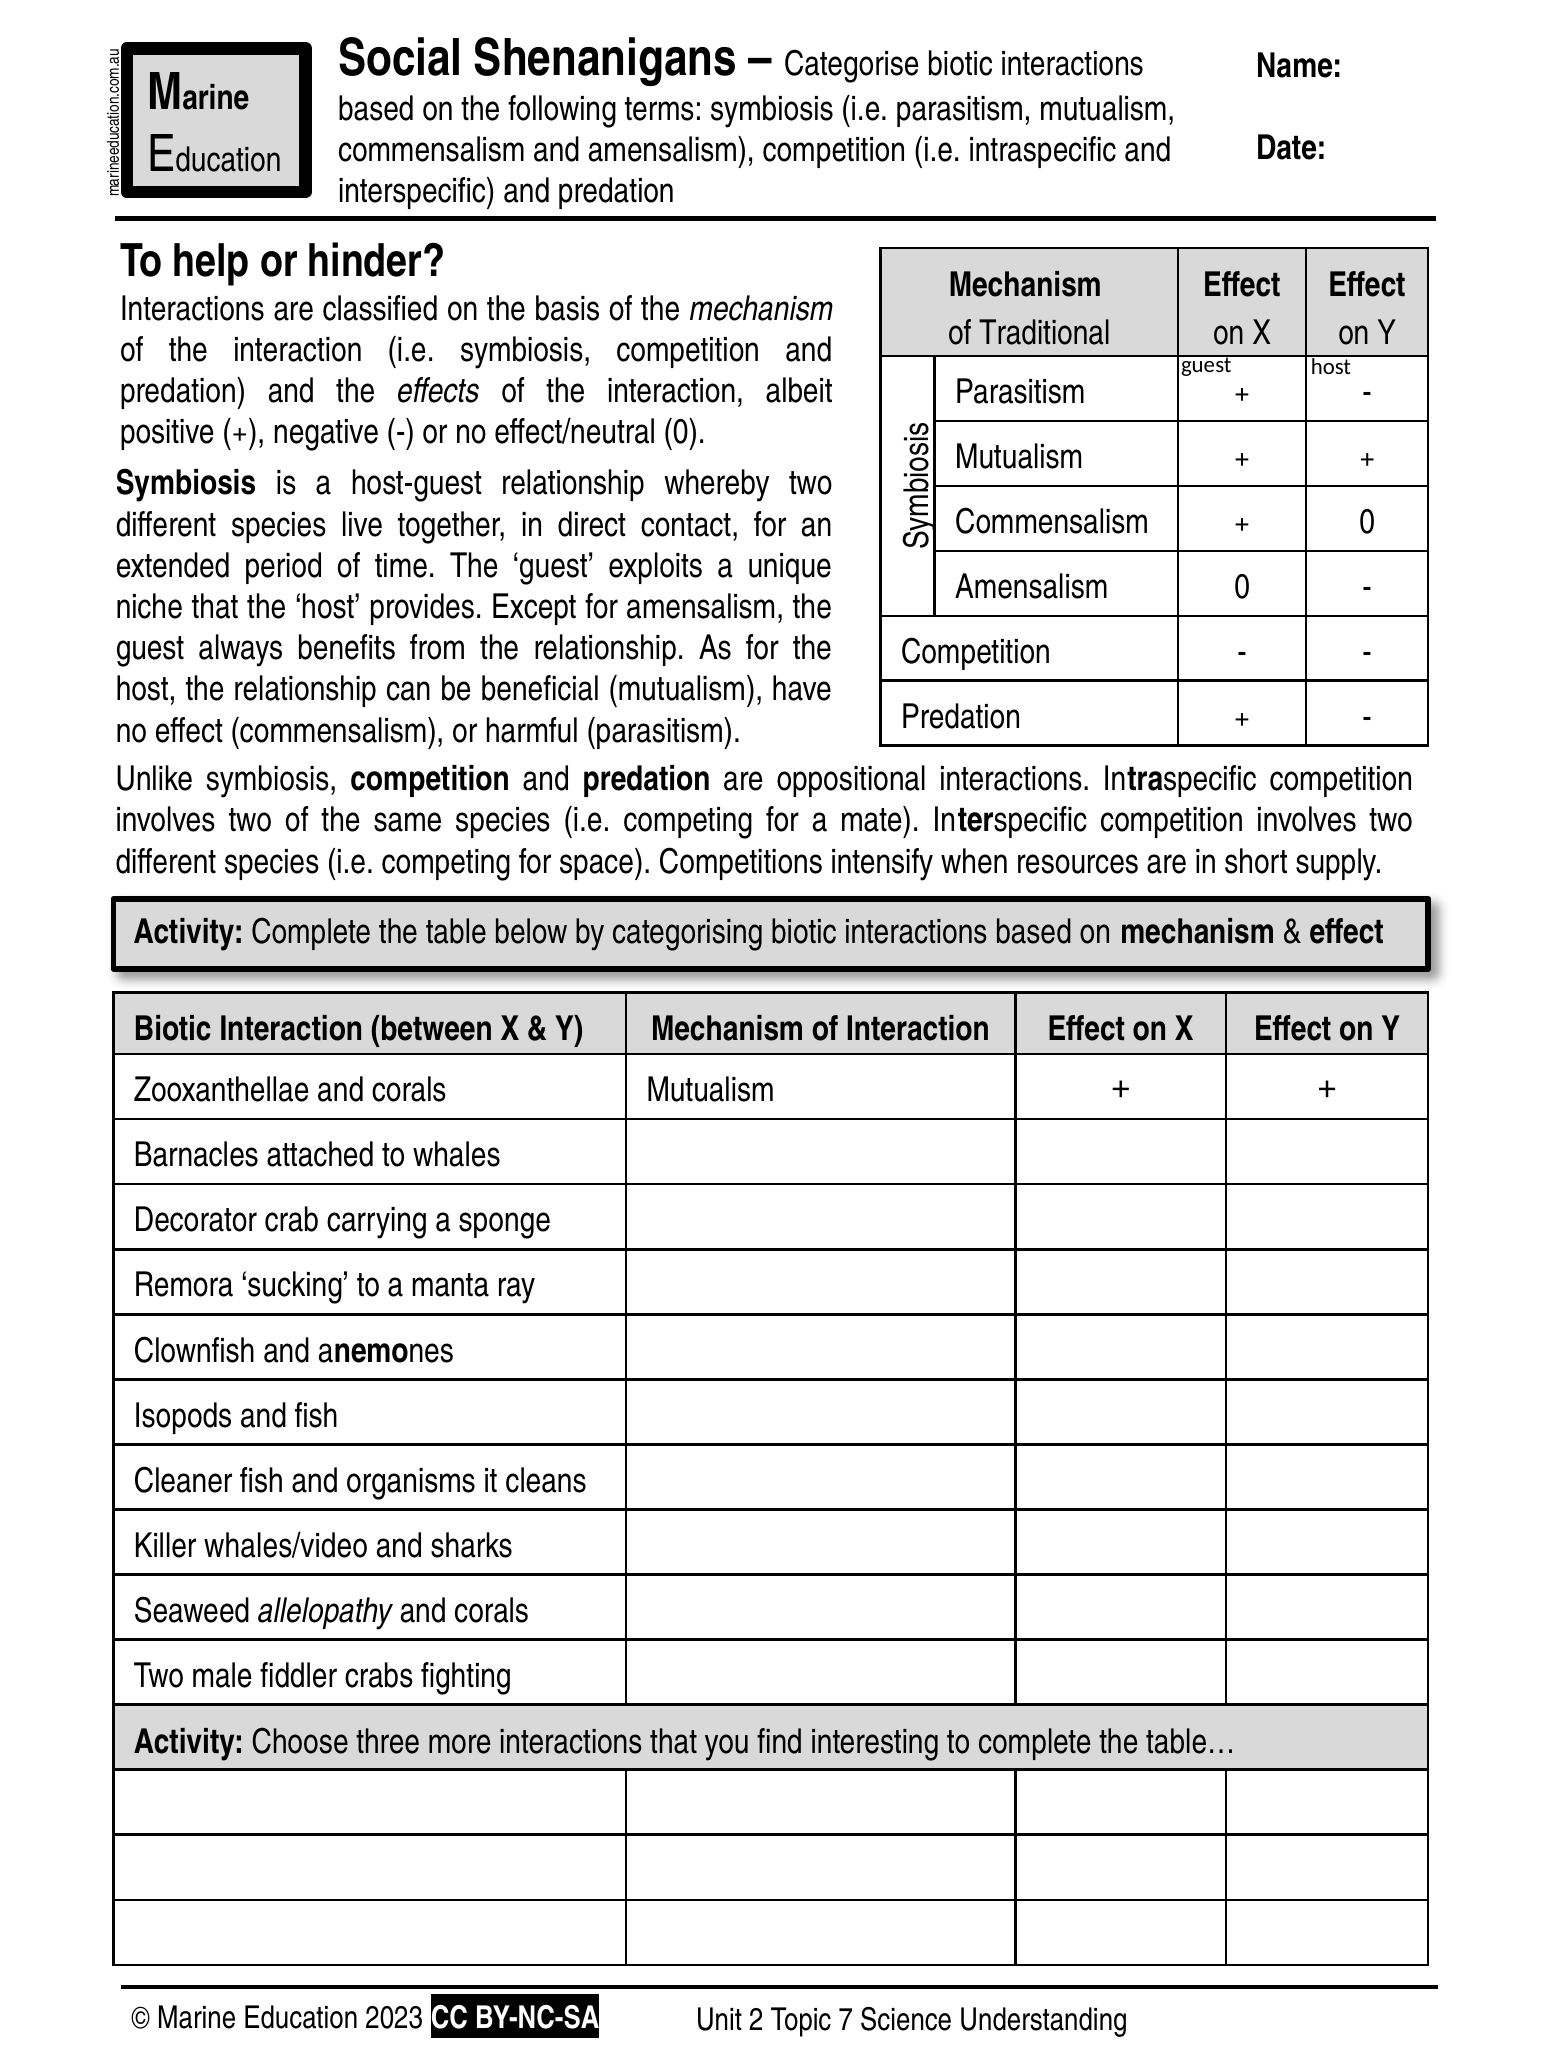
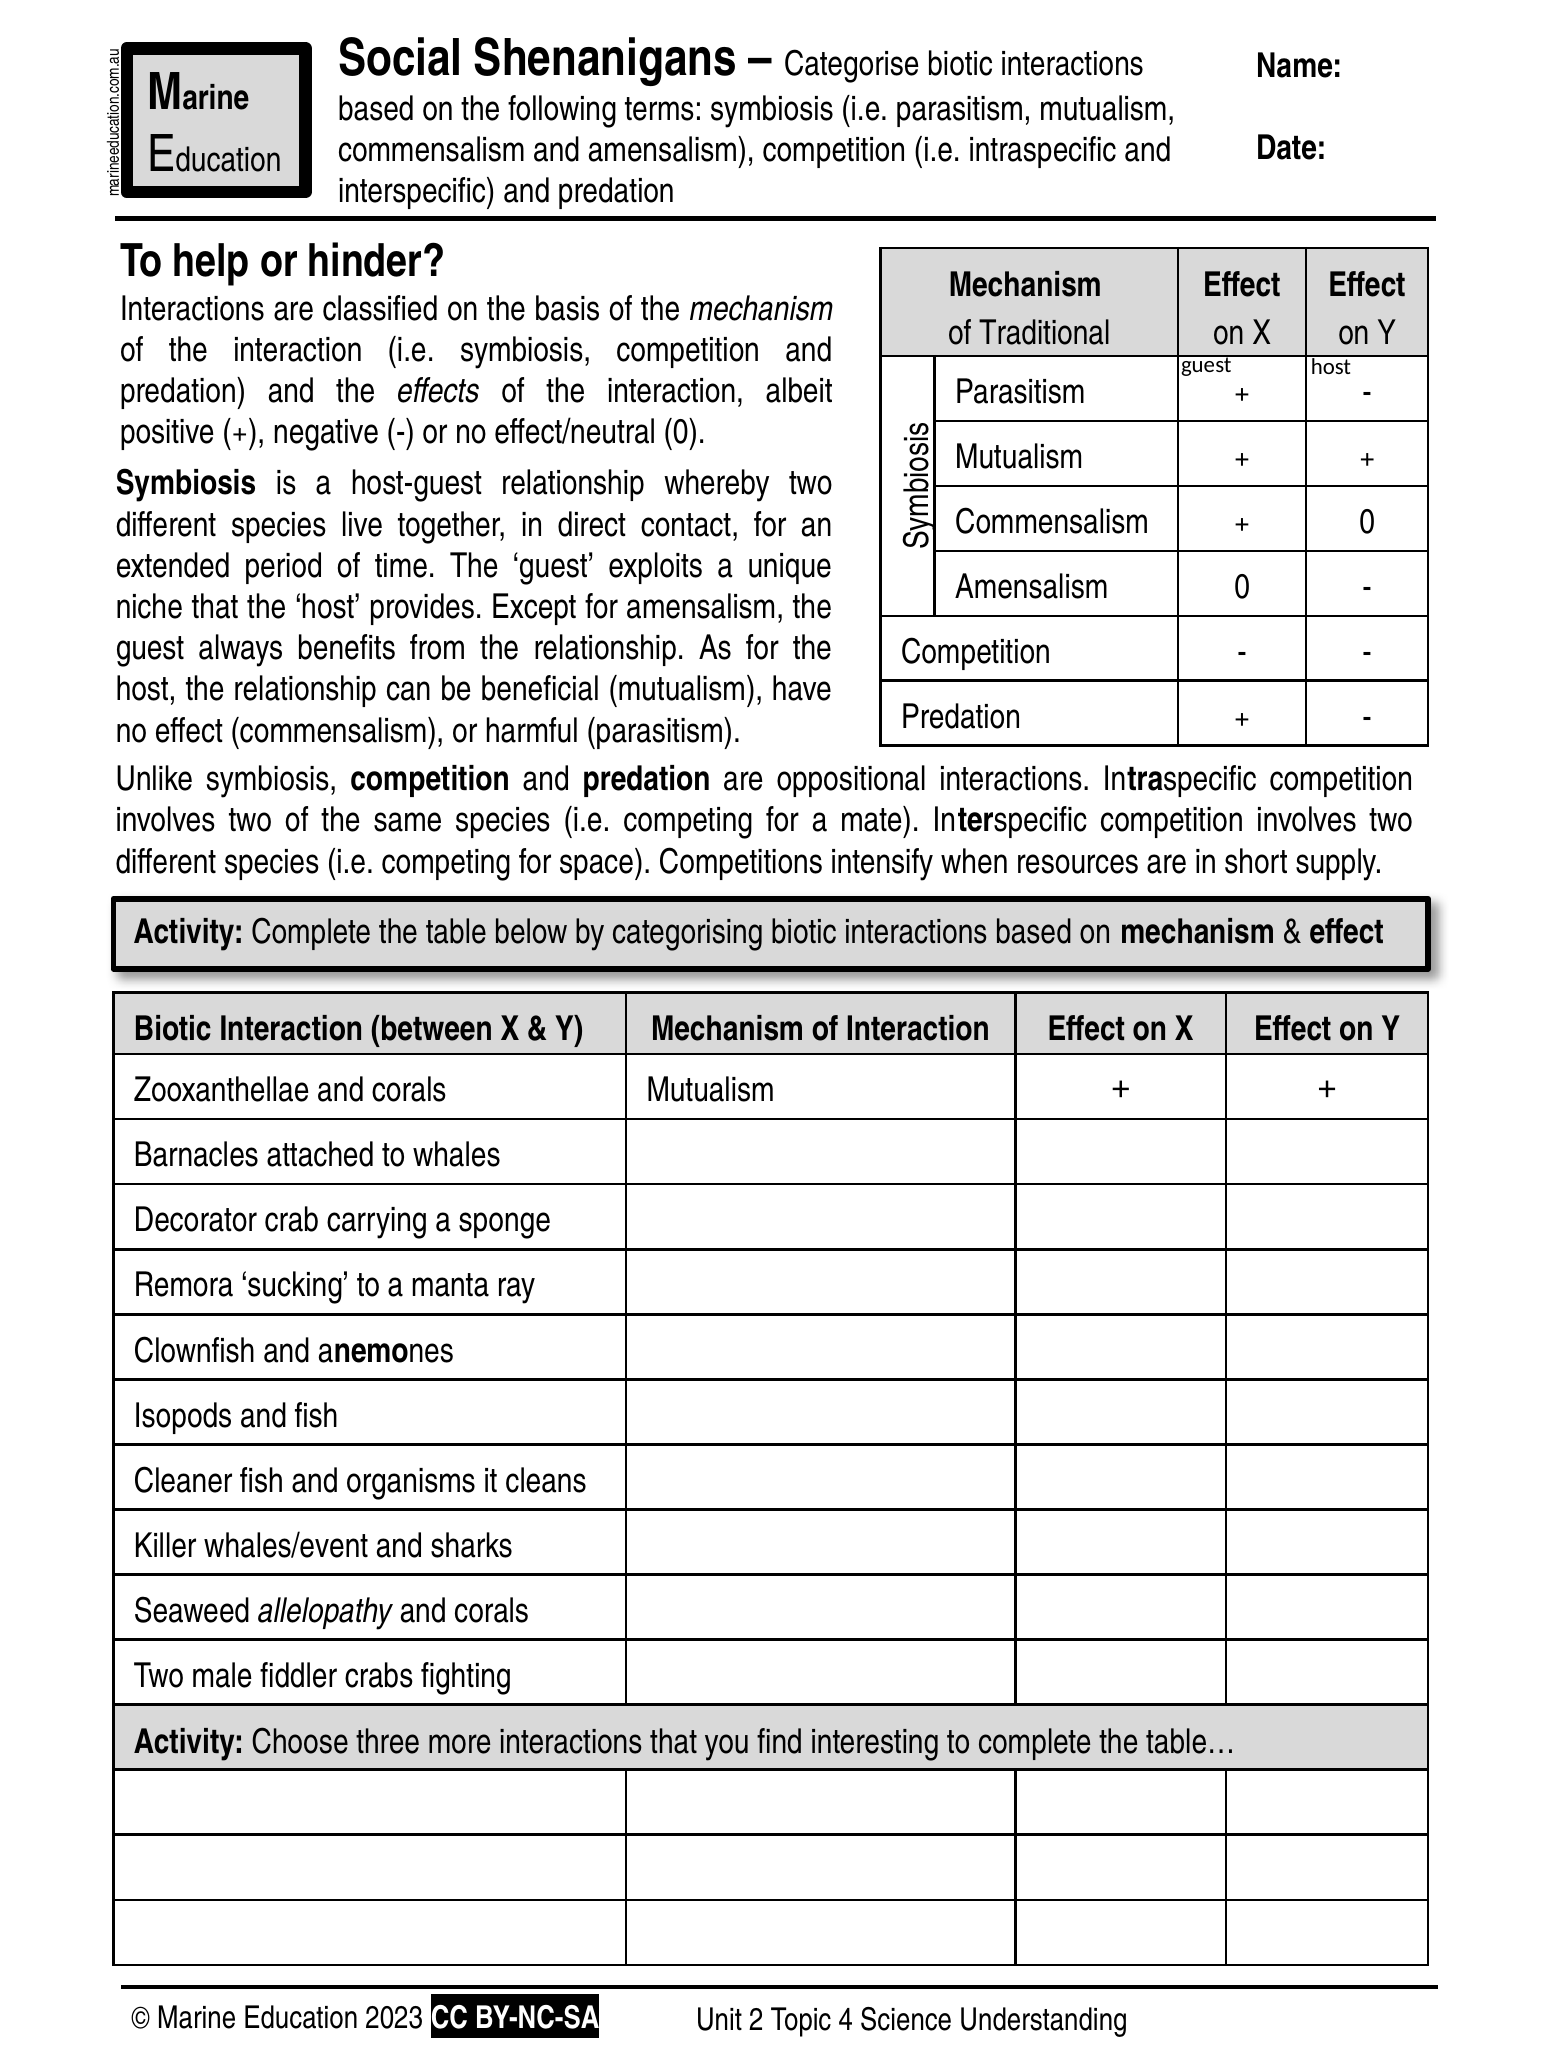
whales/video: whales/video -> whales/event
7: 7 -> 4
